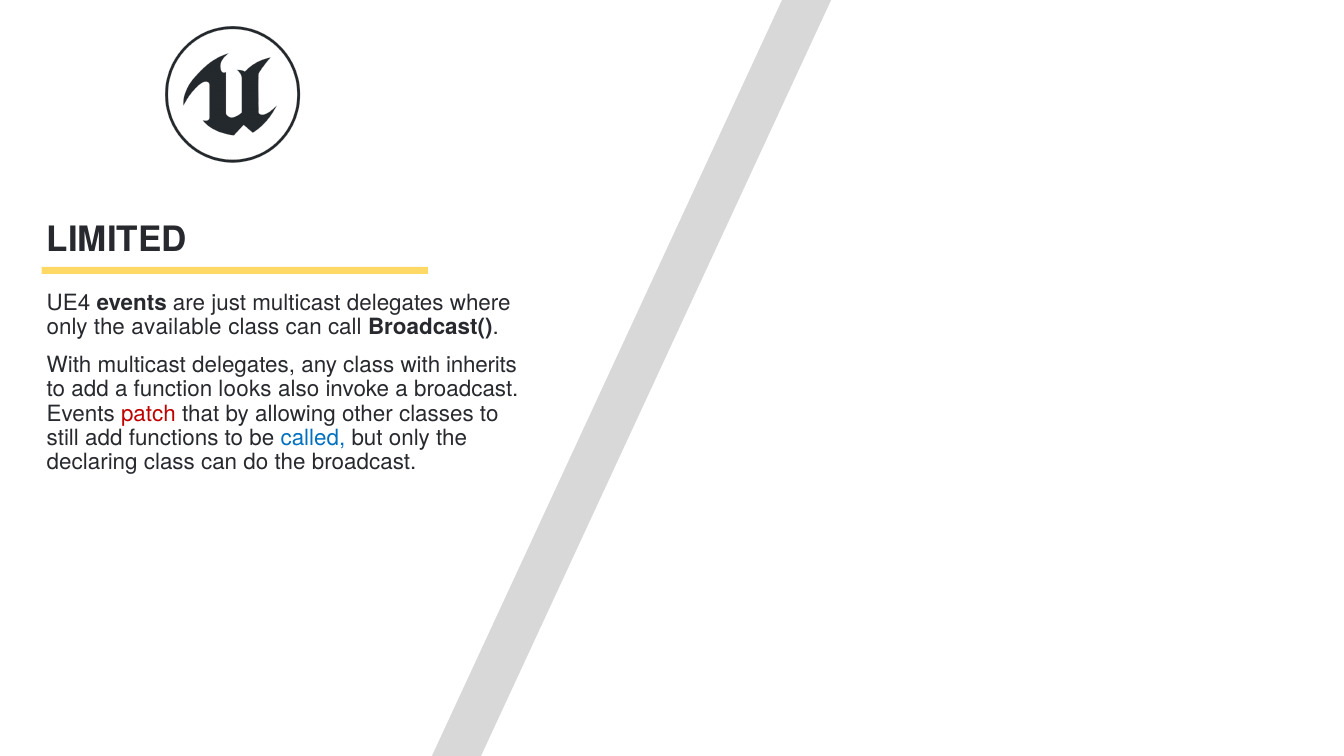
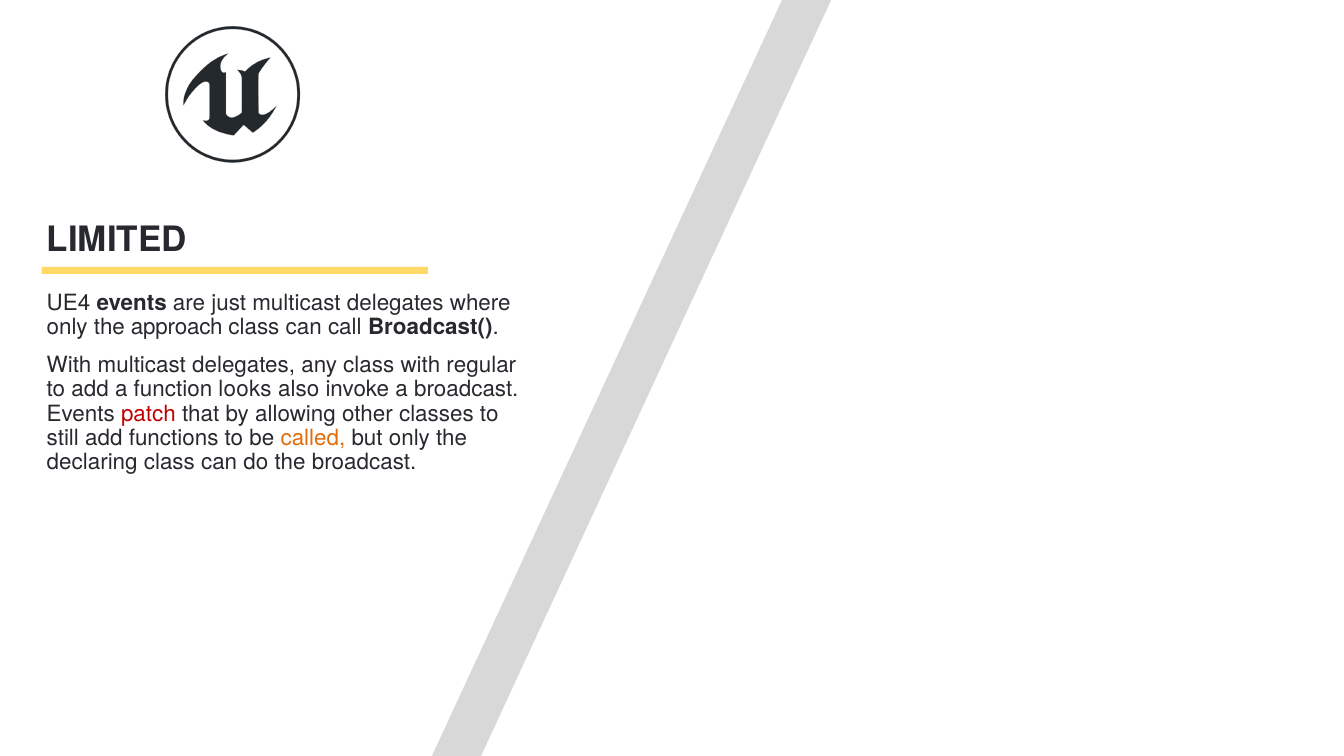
available: available -> approach
inherits: inherits -> regular
called colour: blue -> orange
